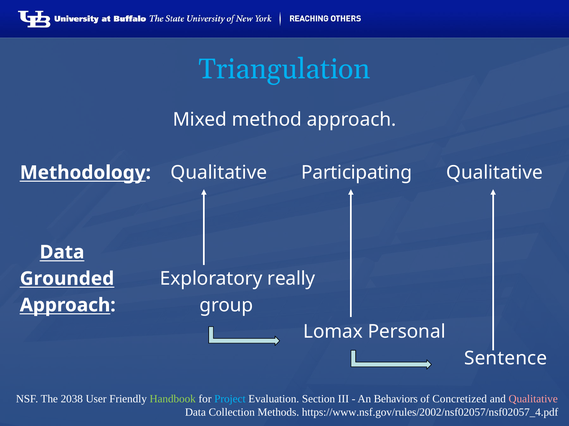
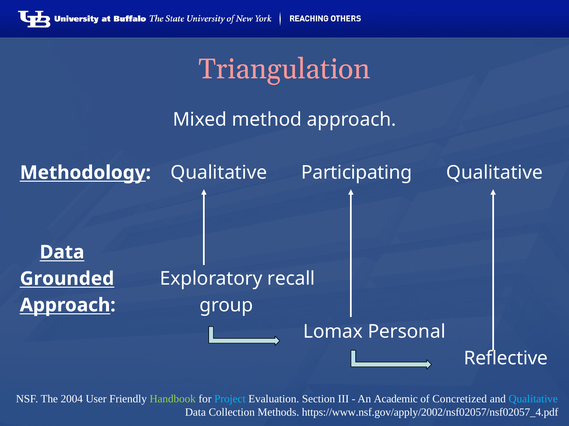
Triangulation colour: light blue -> pink
really: really -> recall
Sentence: Sentence -> Reflective
2038: 2038 -> 2004
Behaviors: Behaviors -> Academic
Qualitative at (533, 400) colour: pink -> light blue
https://www.nsf.gov/rules/2002/nsf02057/nsf02057_4.pdf: https://www.nsf.gov/rules/2002/nsf02057/nsf02057_4.pdf -> https://www.nsf.gov/apply/2002/nsf02057/nsf02057_4.pdf
